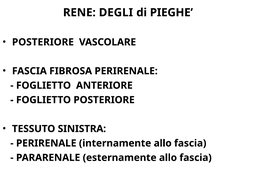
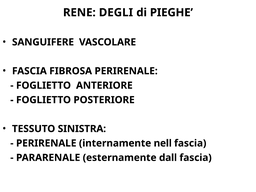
POSTERIORE at (43, 42): POSTERIORE -> SANGUIFERE
internamente allo: allo -> nell
esternamente allo: allo -> dall
